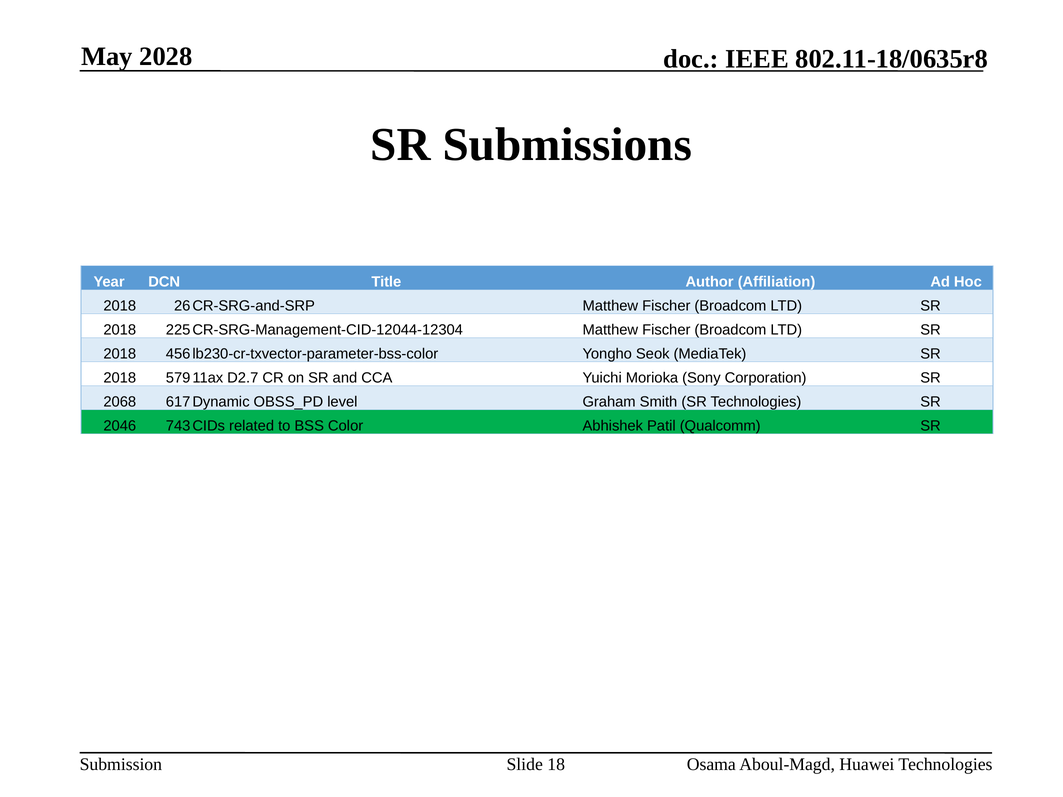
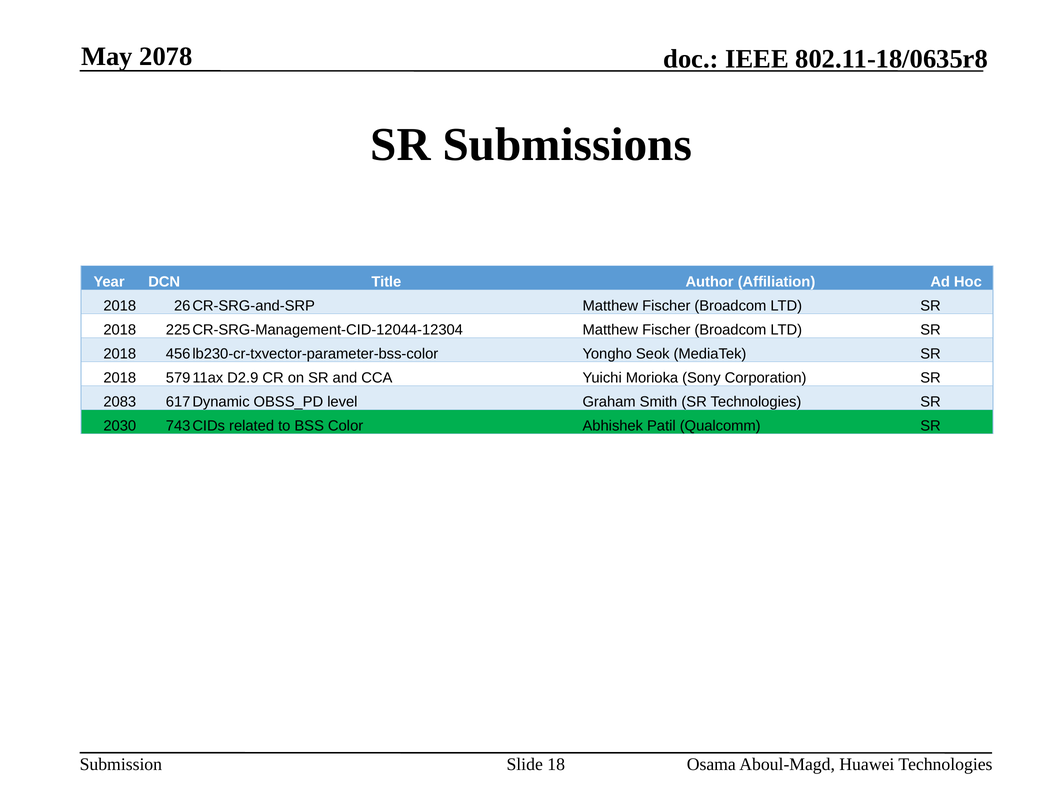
2028: 2028 -> 2078
D2.7: D2.7 -> D2.9
2068: 2068 -> 2083
2046: 2046 -> 2030
